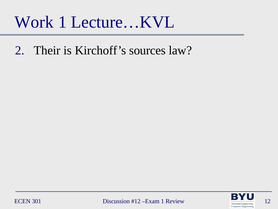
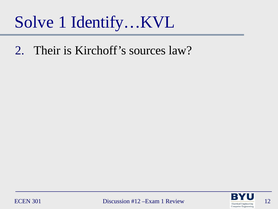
Work: Work -> Solve
Lecture…KVL: Lecture…KVL -> Identify…KVL
